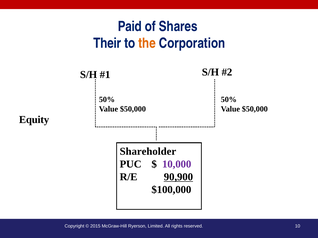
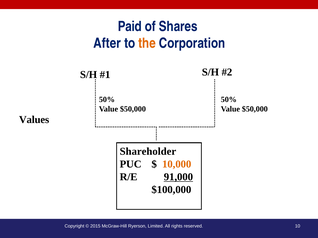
Their: Their -> After
Equity: Equity -> Values
10,000 colour: purple -> orange
90,900: 90,900 -> 91,000
